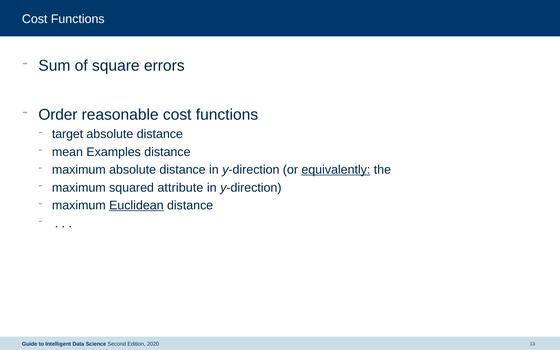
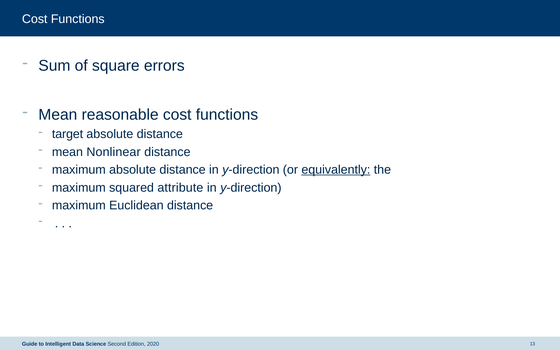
Order at (58, 115): Order -> Mean
Examples: Examples -> Nonlinear
Euclidean underline: present -> none
